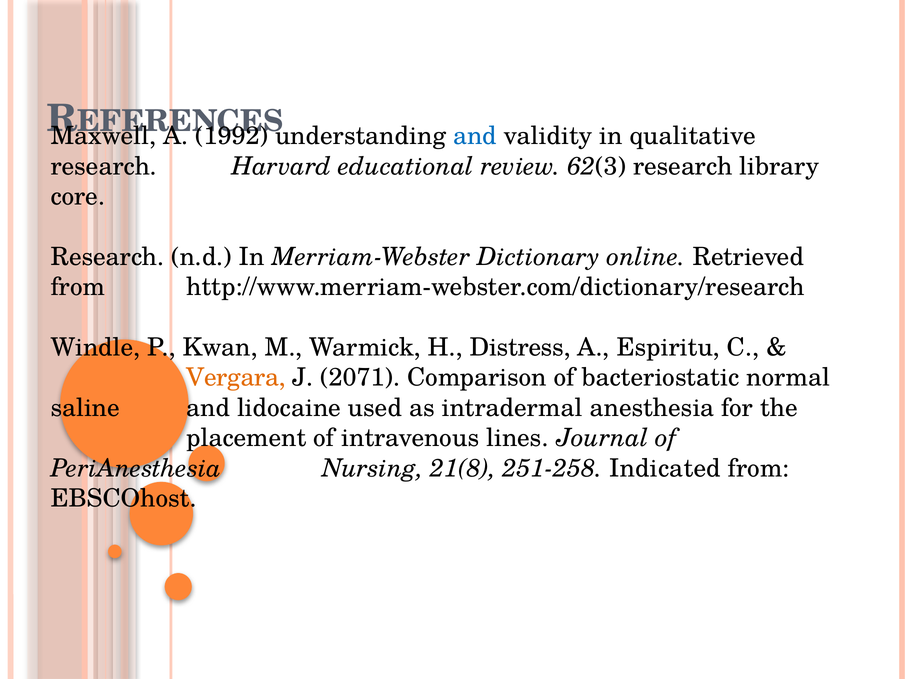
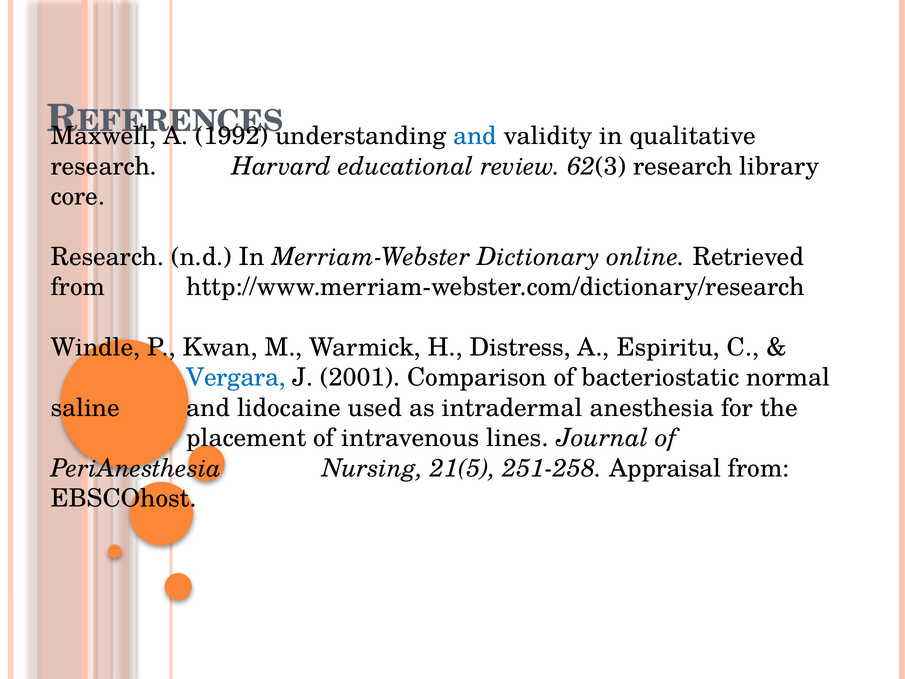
Vergara colour: orange -> blue
2071: 2071 -> 2001
21(8: 21(8 -> 21(5
Indicated: Indicated -> Appraisal
